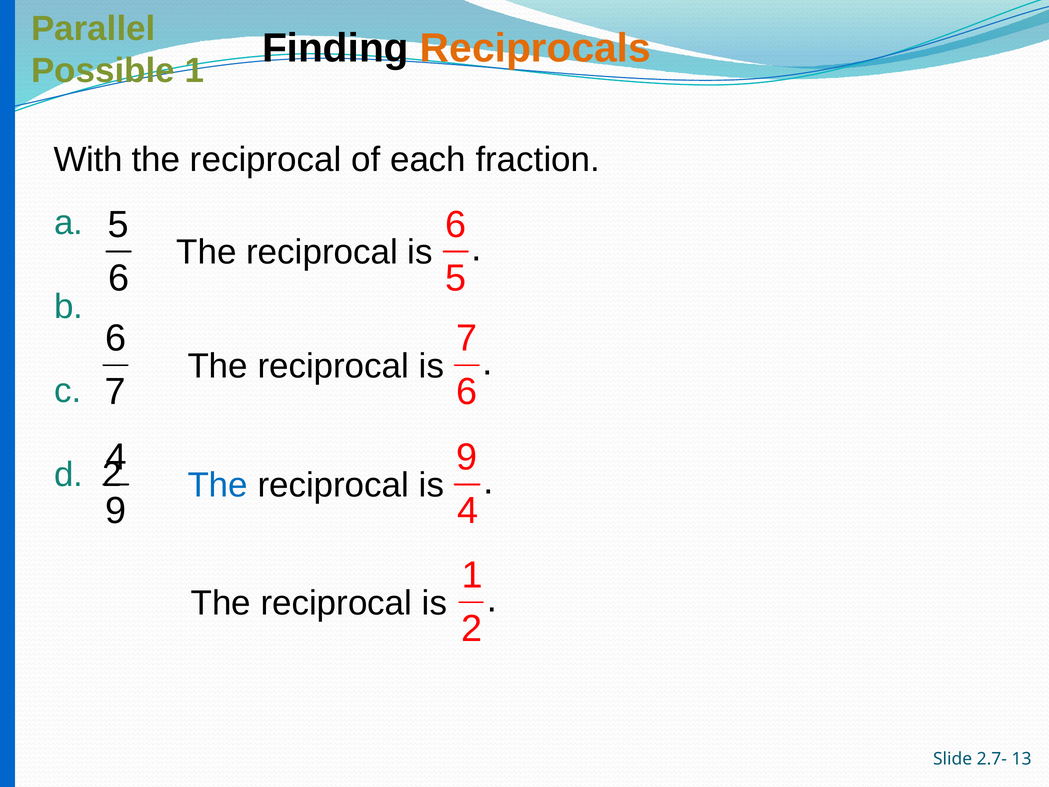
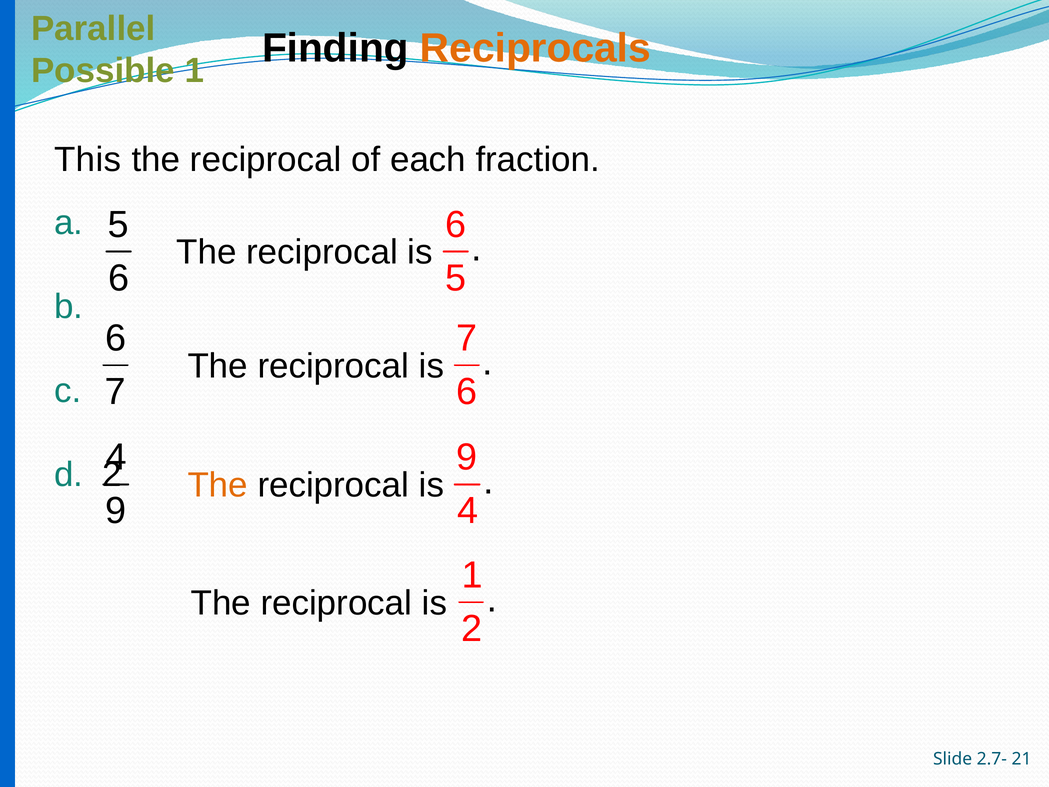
With: With -> This
The at (218, 485) colour: blue -> orange
13: 13 -> 21
